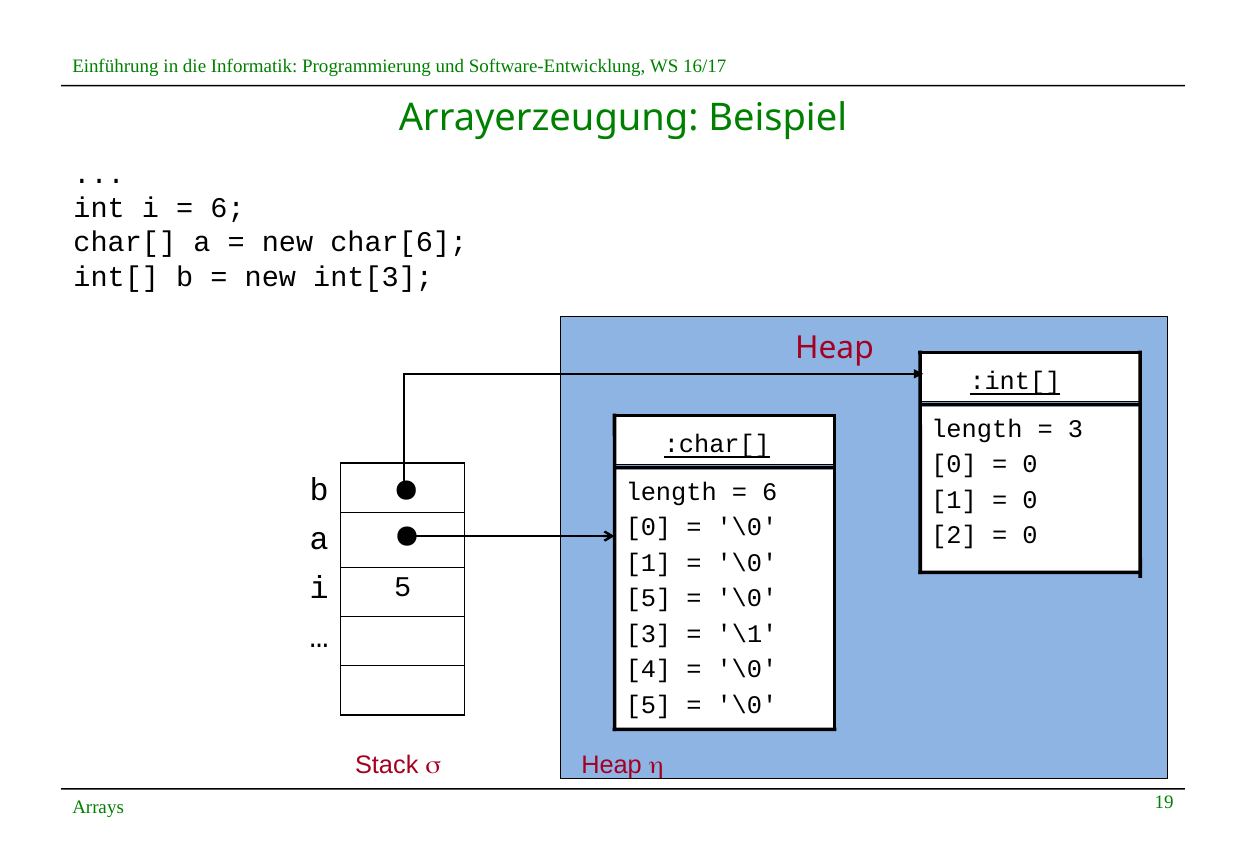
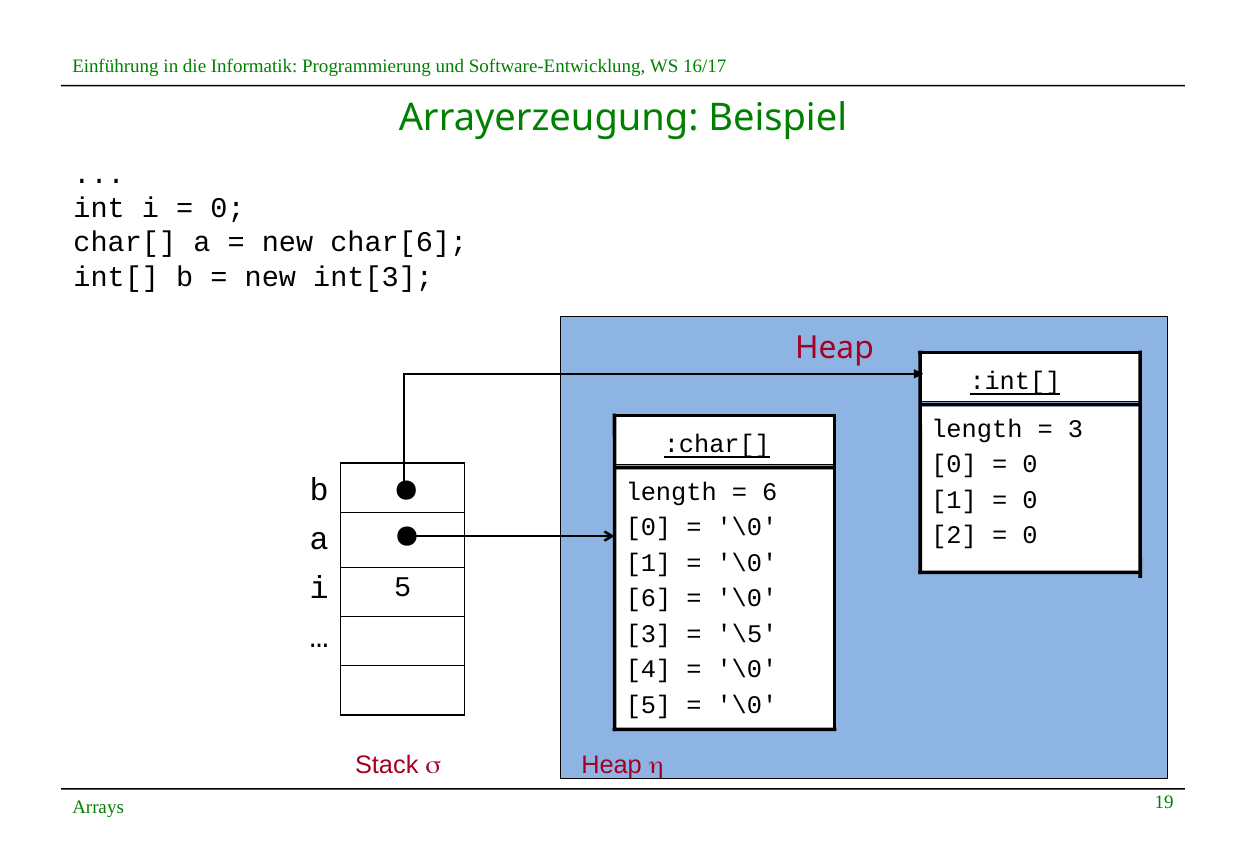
6 at (228, 208): 6 -> 0
5 at (649, 599): 5 -> 6
\1: \1 -> \5
